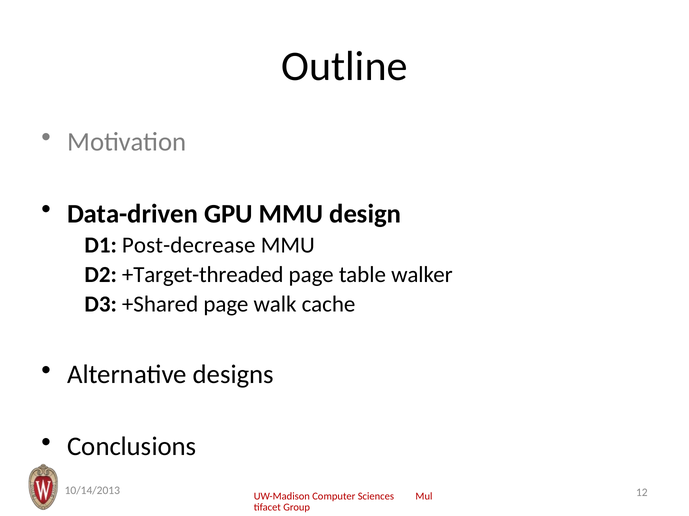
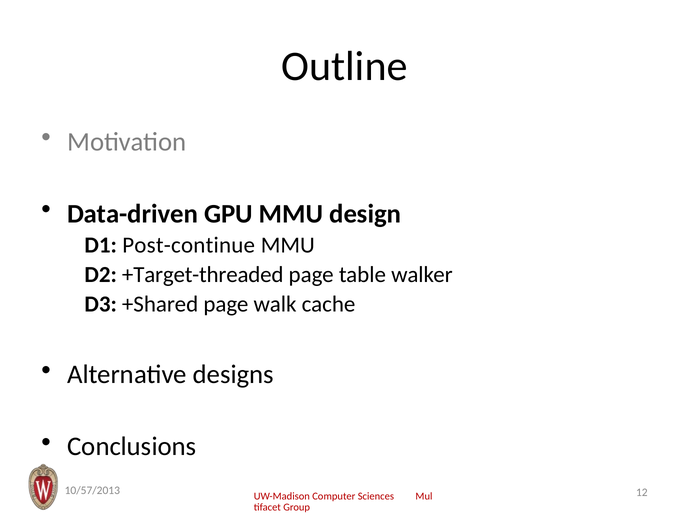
Post-decrease: Post-decrease -> Post-continue
10/14/2013: 10/14/2013 -> 10/57/2013
